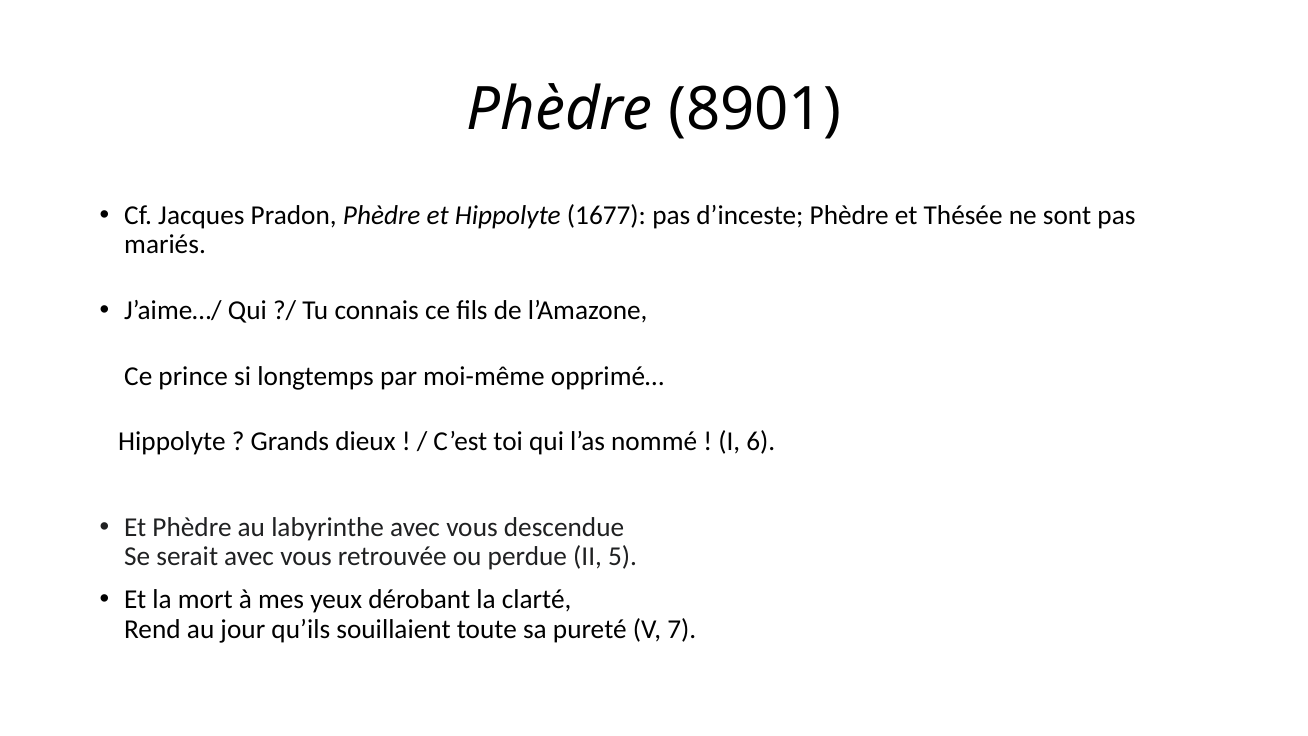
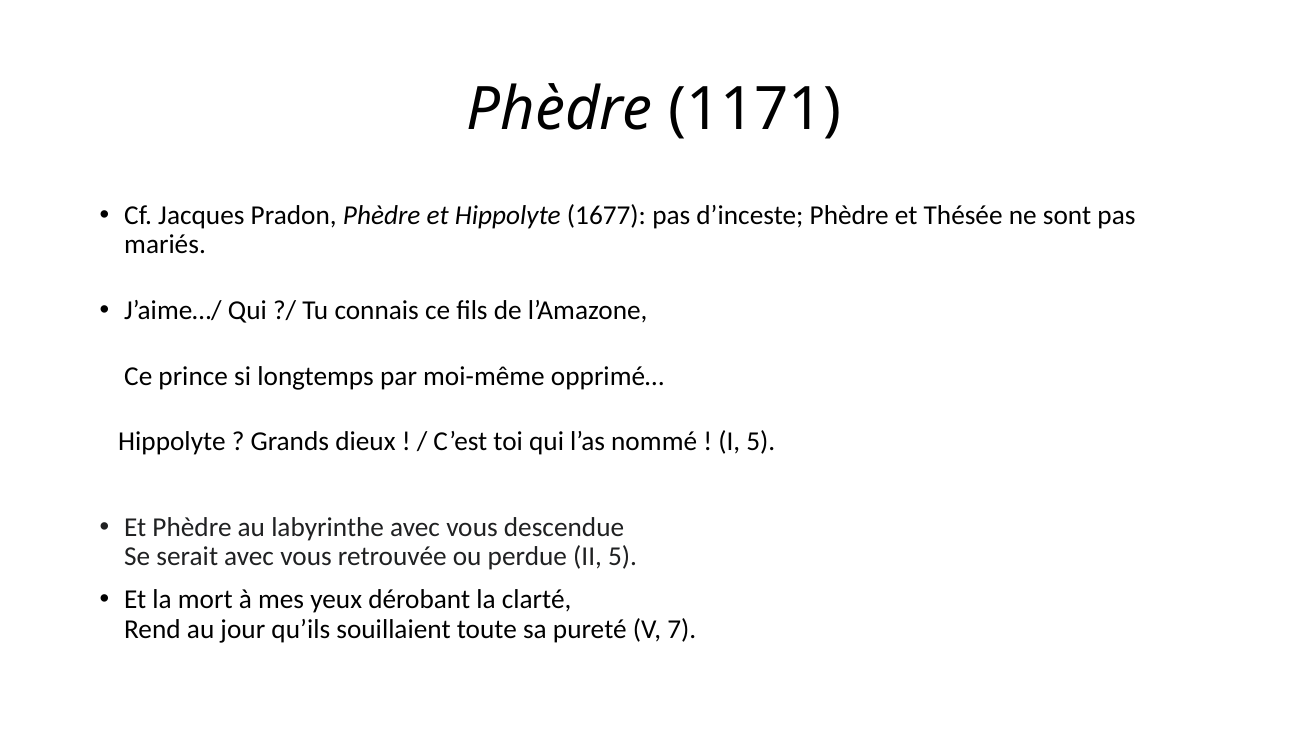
8901: 8901 -> 1171
I 6: 6 -> 5
